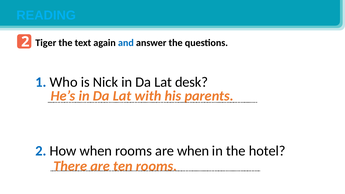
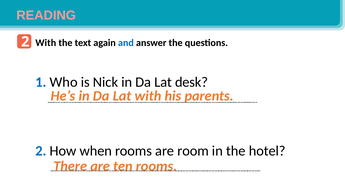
READING colour: light blue -> pink
Tiger at (46, 43): Tiger -> With
are when: when -> room
